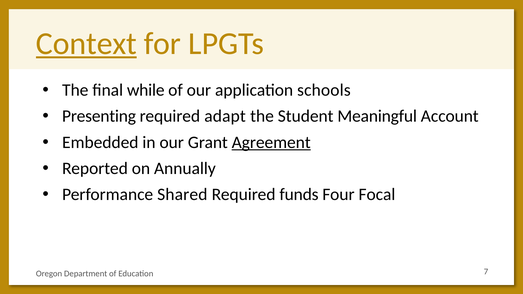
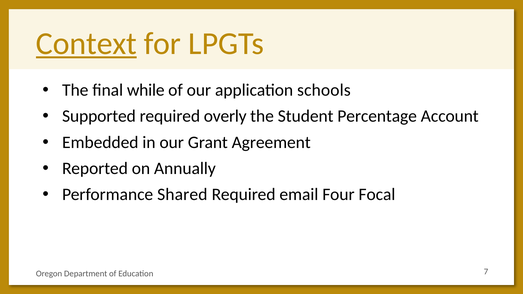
Presenting: Presenting -> Supported
adapt: adapt -> overly
Meaningful: Meaningful -> Percentage
Agreement underline: present -> none
funds: funds -> email
